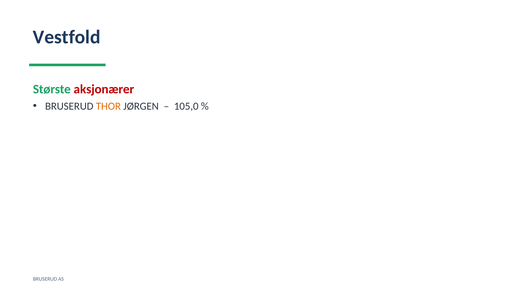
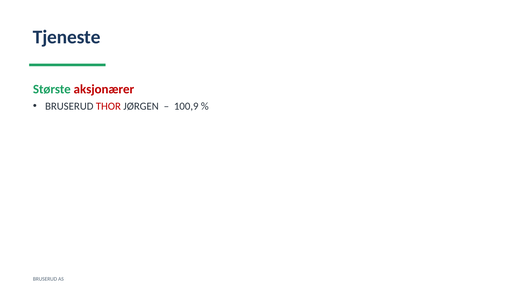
Vestfold: Vestfold -> Tjeneste
THOR colour: orange -> red
105,0: 105,0 -> 100,9
